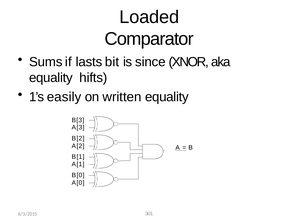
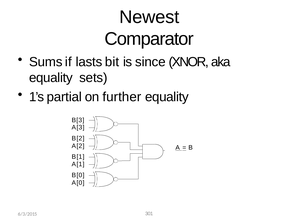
Loaded: Loaded -> Newest
hifts: hifts -> sets
easily: easily -> partial
written: written -> further
